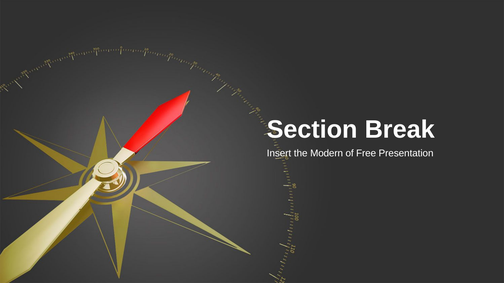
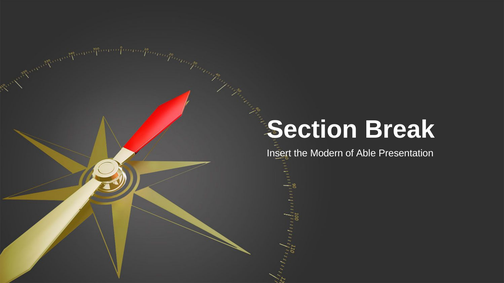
Free: Free -> Able
